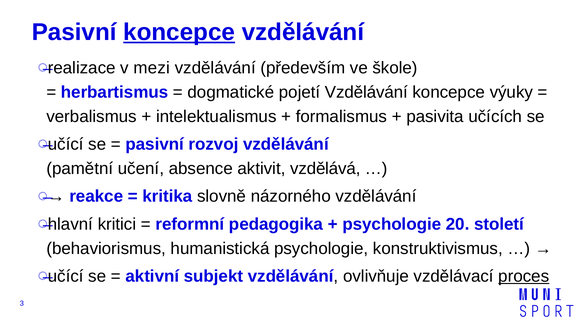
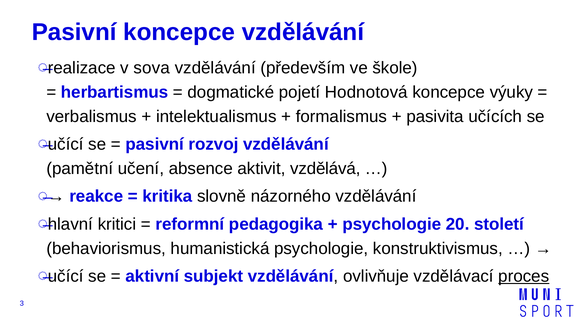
koncepce at (179, 32) underline: present -> none
mezi: mezi -> sova
pojetí Vzdělávání: Vzdělávání -> Hodnotová
